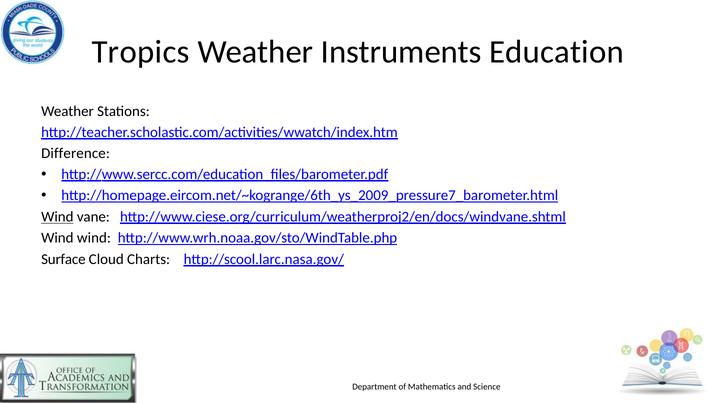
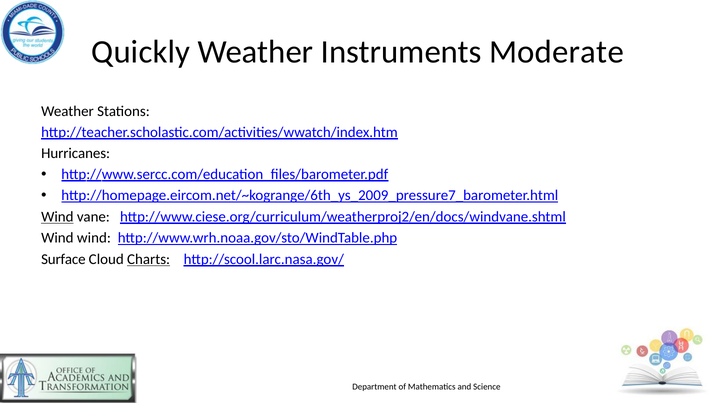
Tropics: Tropics -> Quickly
Education: Education -> Moderate
Difference: Difference -> Hurricanes
Charts underline: none -> present
